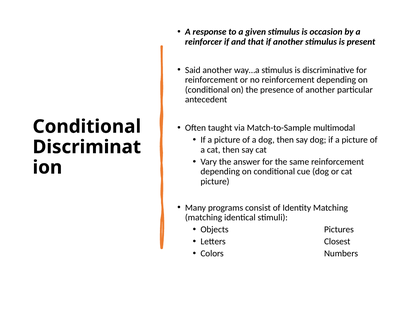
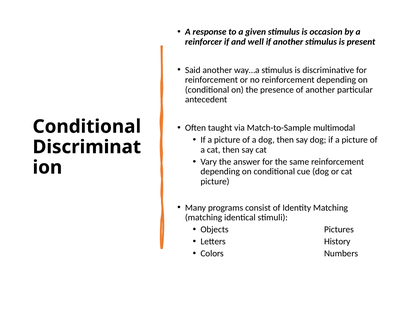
that: that -> well
Closest: Closest -> History
